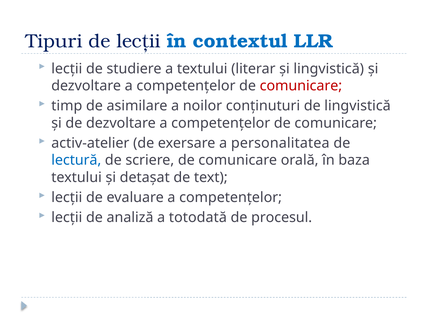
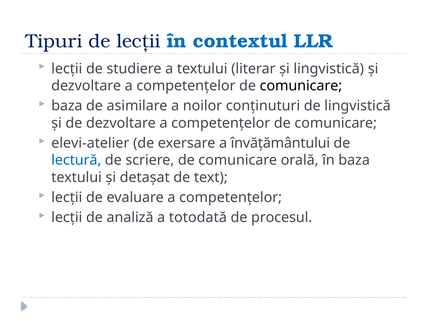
comunicare at (301, 86) colour: red -> black
timp at (67, 106): timp -> baza
activ-atelier: activ-atelier -> elevi-atelier
personalitatea: personalitatea -> învăţământului
